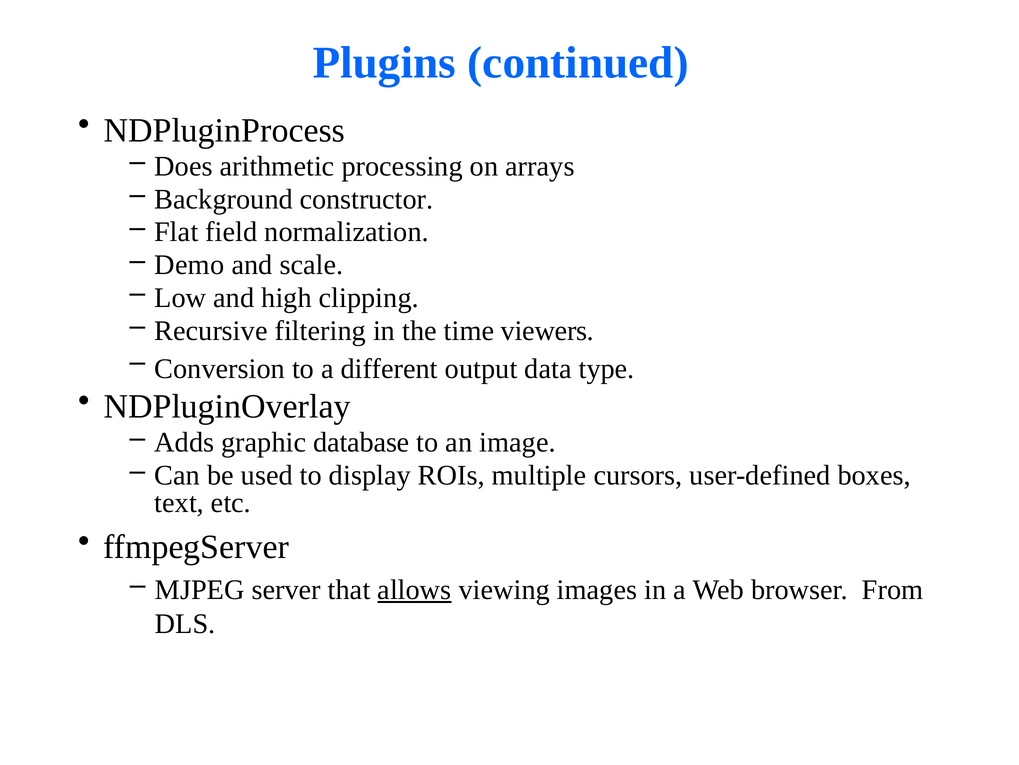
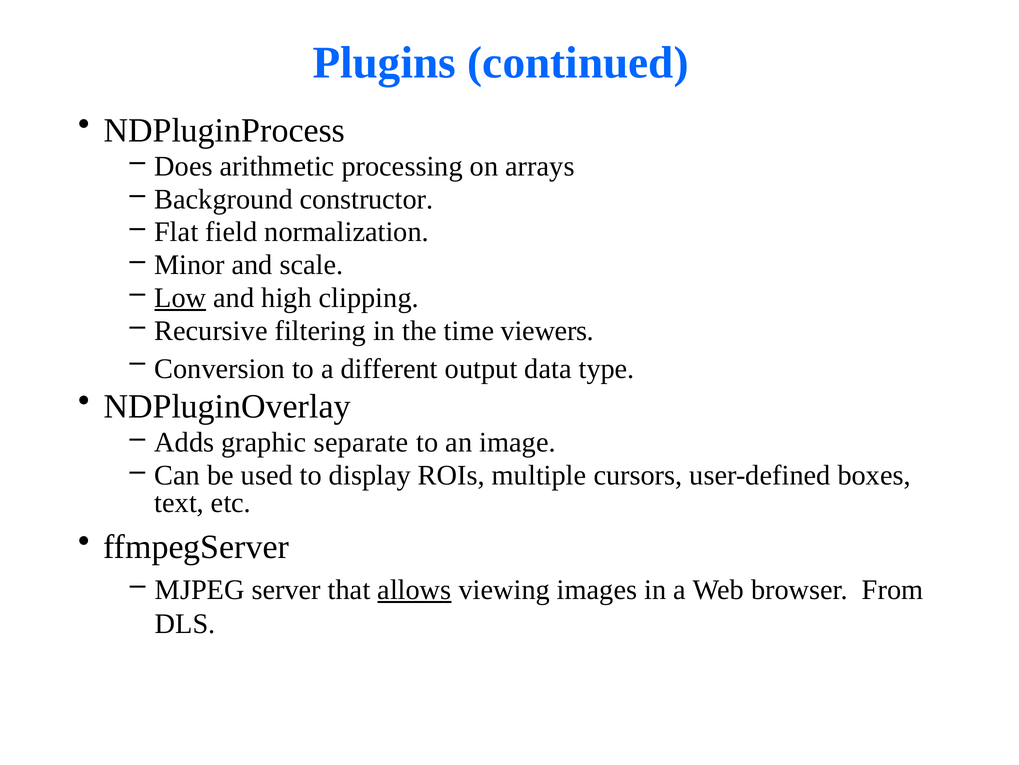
Demo: Demo -> Minor
Low underline: none -> present
database: database -> separate
